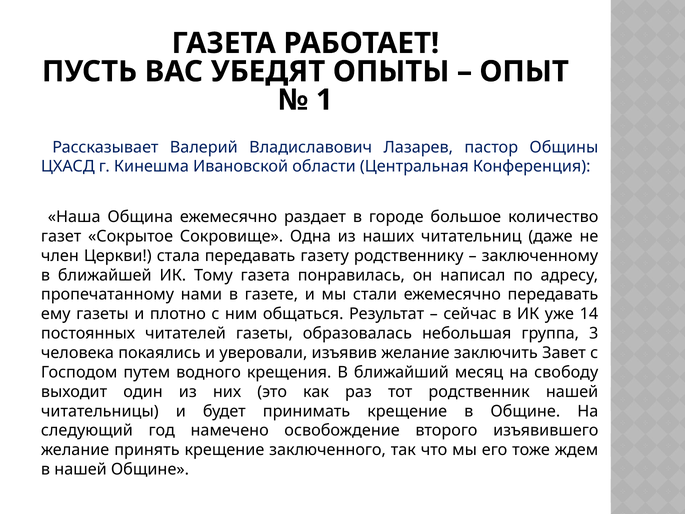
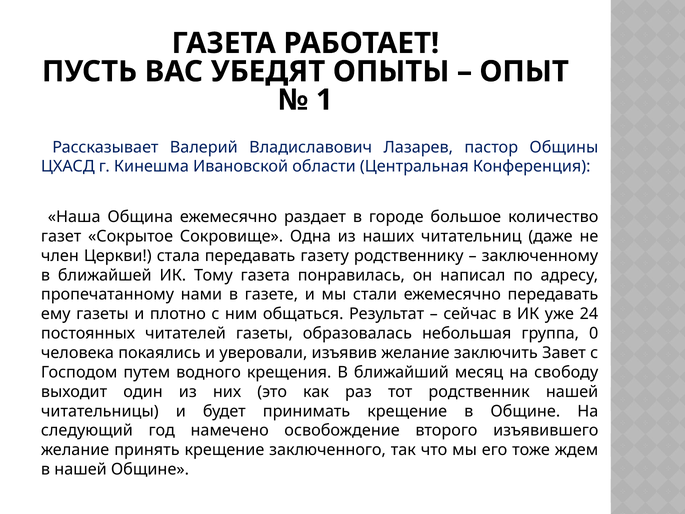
14: 14 -> 24
3: 3 -> 0
